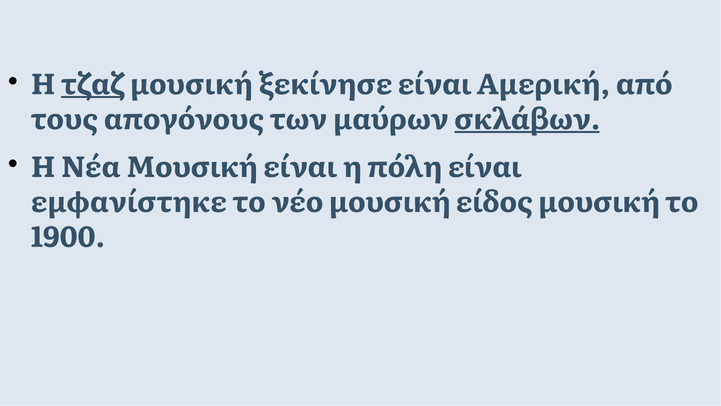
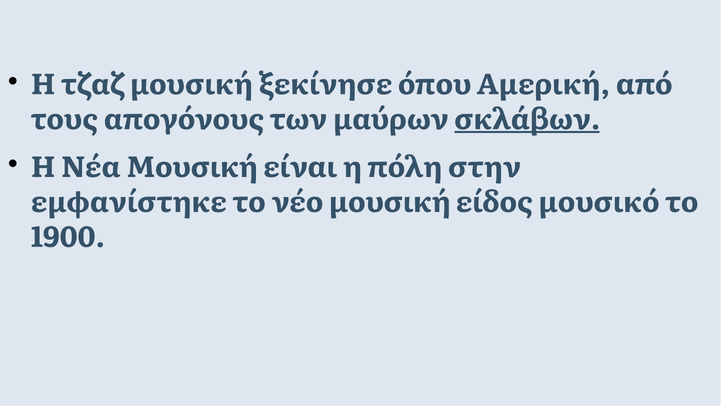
τζαζ underline: present -> none
ξεκίνησε είναι: είναι -> όπου
πόλη είναι: είναι -> στην
είδος μουσική: μουσική -> μουσικό
